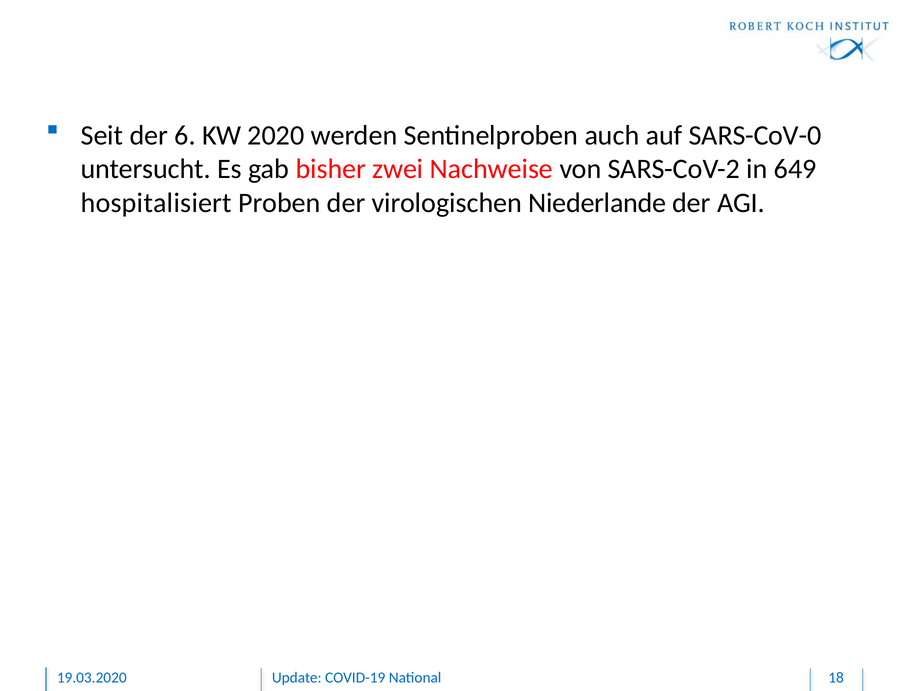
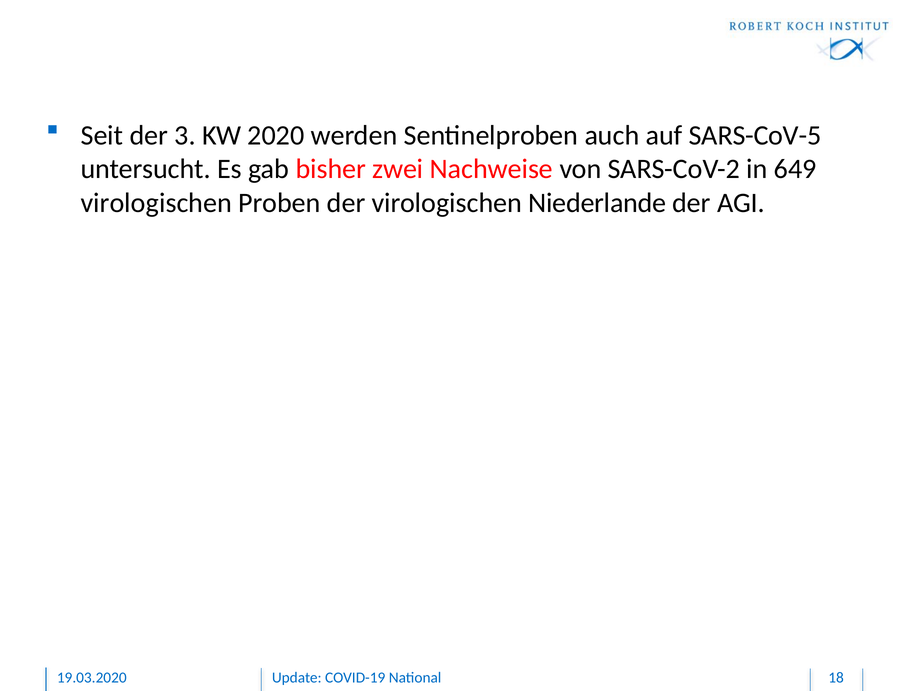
6: 6 -> 3
SARS-CoV-0: SARS-CoV-0 -> SARS-CoV-5
hospitalisiert at (156, 203): hospitalisiert -> virologischen
